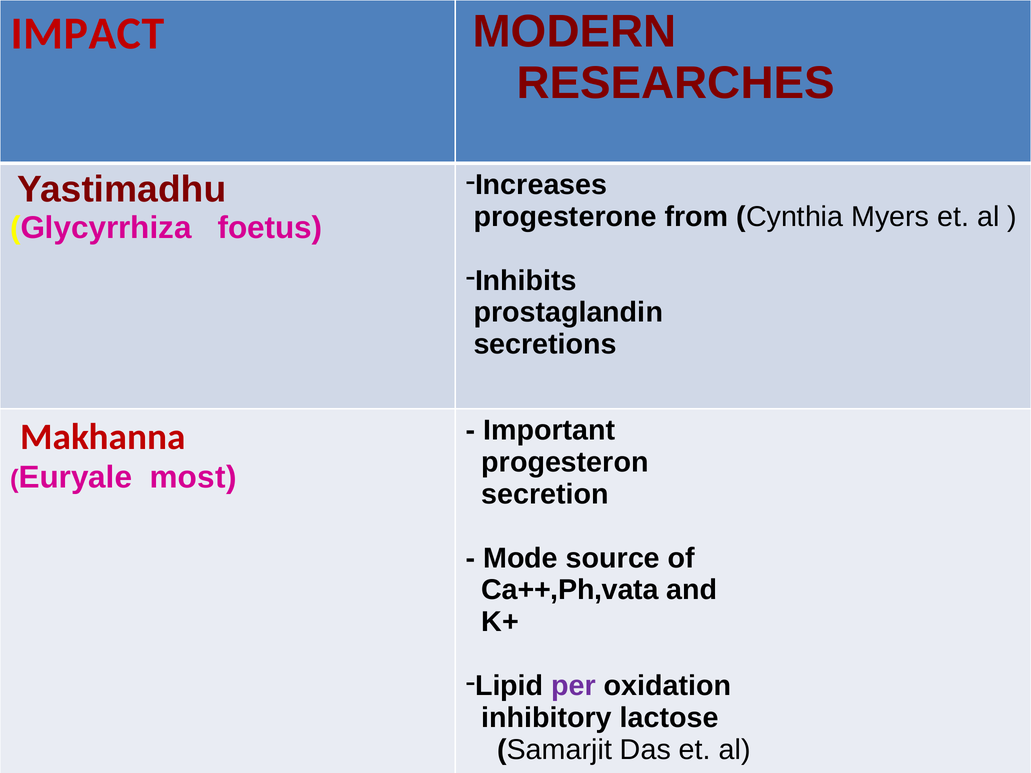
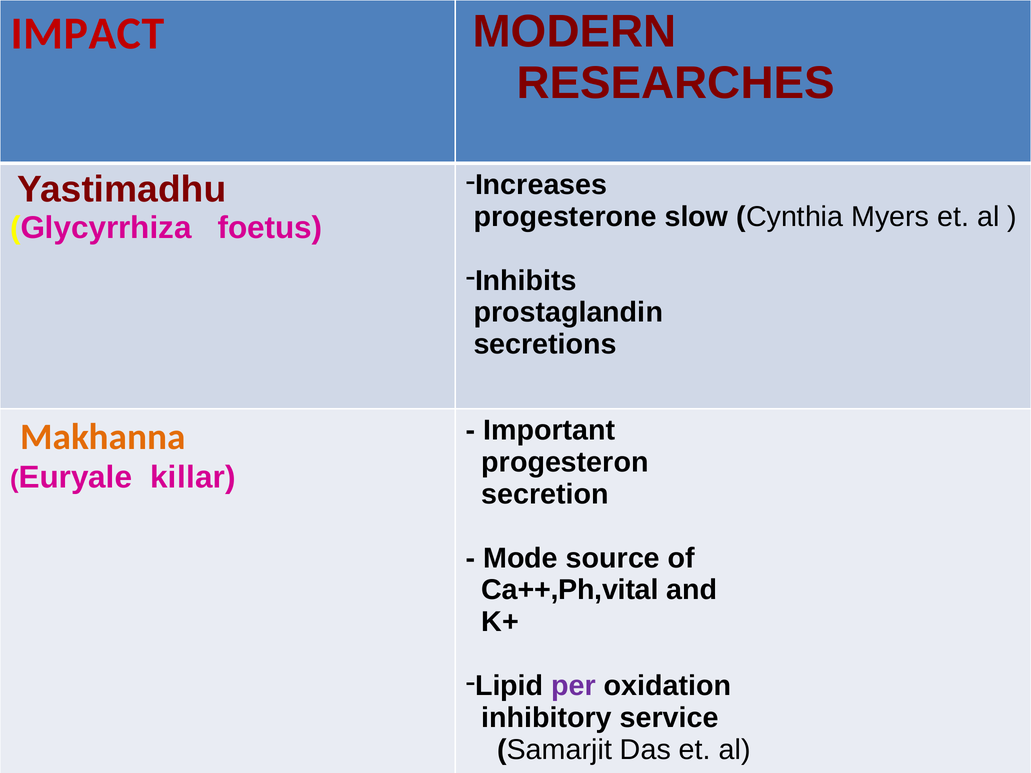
from: from -> slow
Makhanna colour: red -> orange
most: most -> killar
Ca++,Ph,vata: Ca++,Ph,vata -> Ca++,Ph,vital
lactose: lactose -> service
